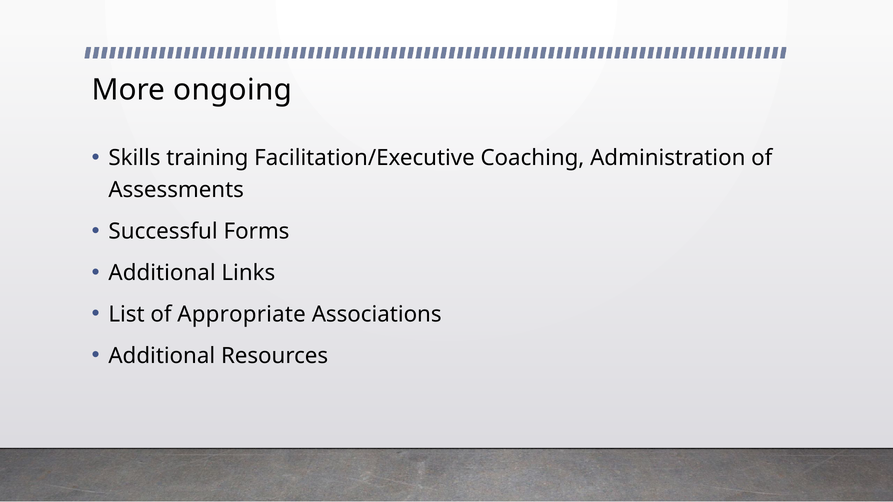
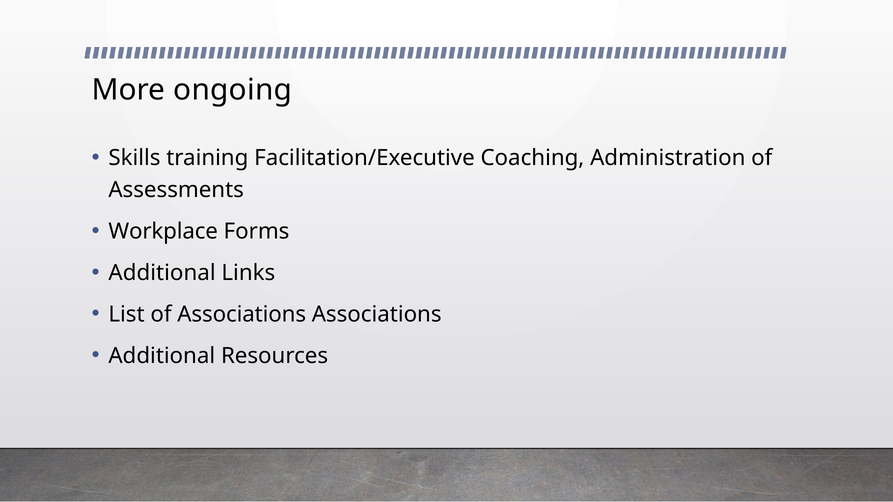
Successful: Successful -> Workplace
of Appropriate: Appropriate -> Associations
